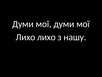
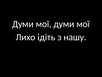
Лихо лихо: лихо -> ідіть
